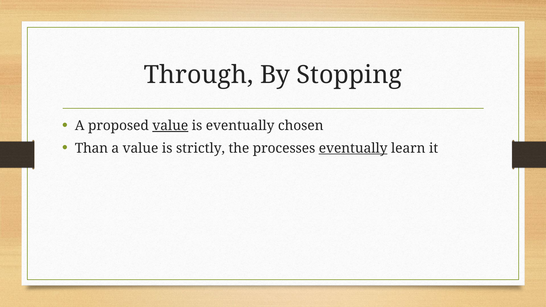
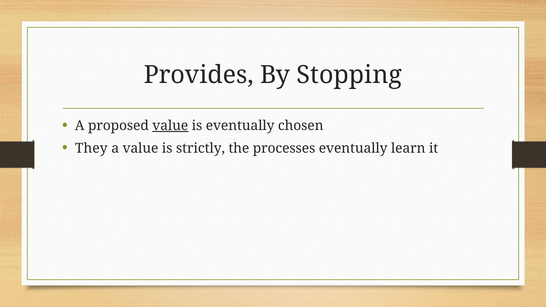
Through: Through -> Provides
Than: Than -> They
eventually at (353, 148) underline: present -> none
